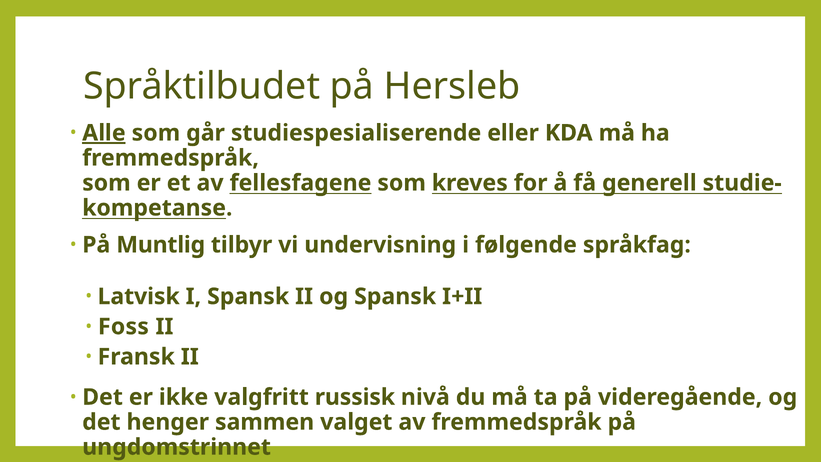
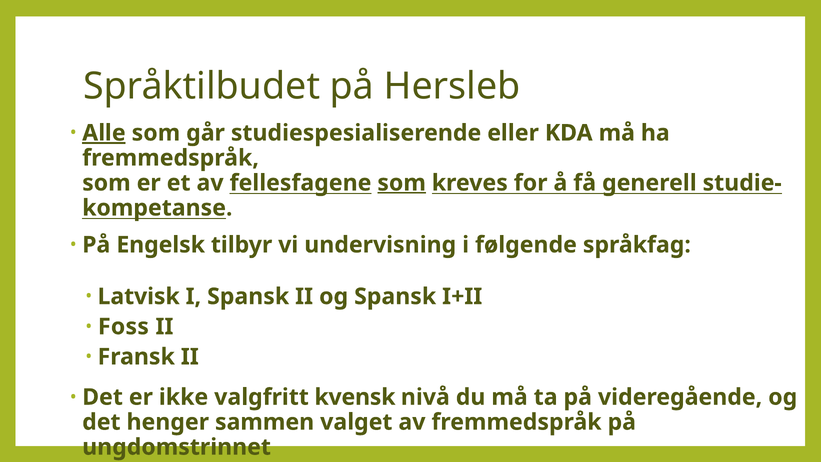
som at (402, 183) underline: none -> present
Muntlig: Muntlig -> Engelsk
russisk: russisk -> kvensk
